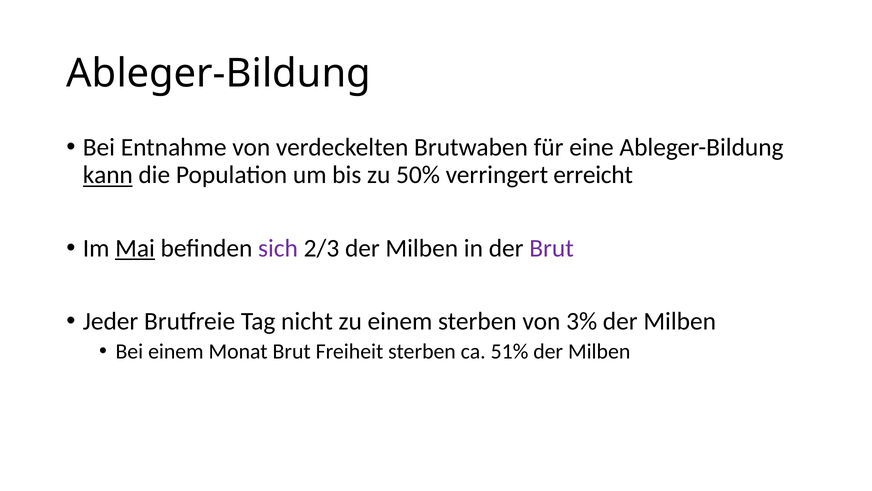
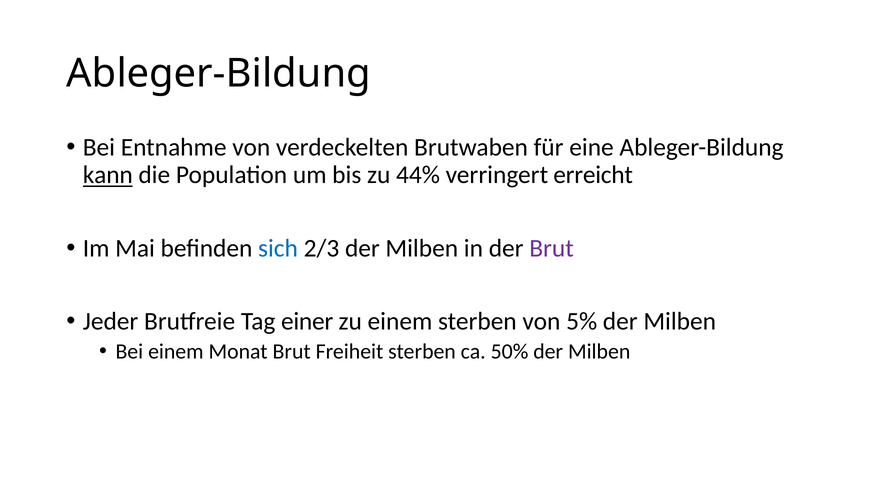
50%: 50% -> 44%
Mai underline: present -> none
sich colour: purple -> blue
nicht: nicht -> einer
3%: 3% -> 5%
51%: 51% -> 50%
